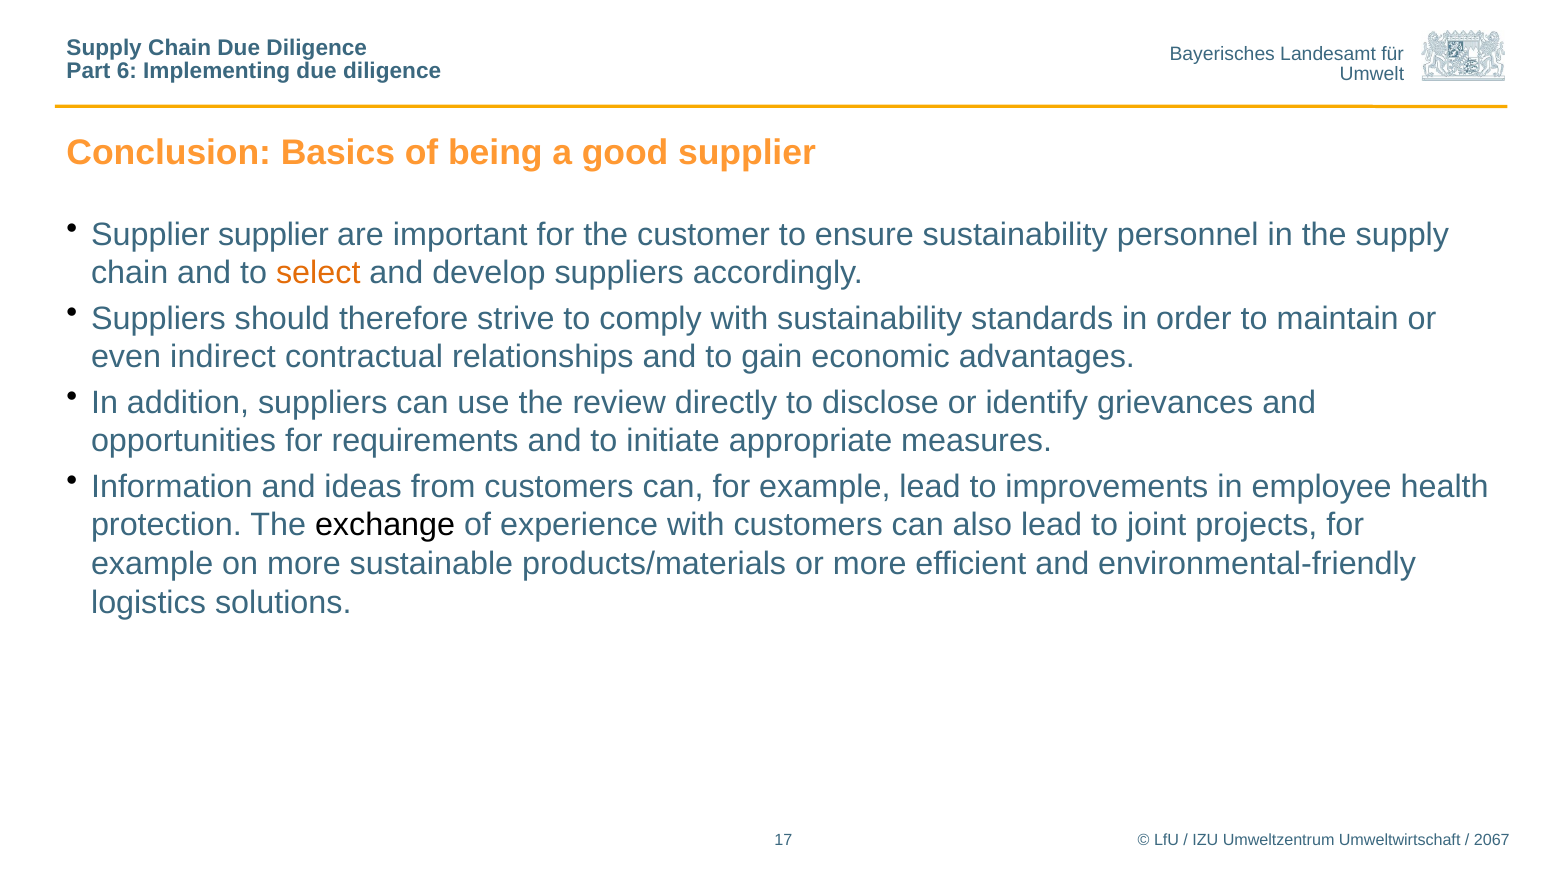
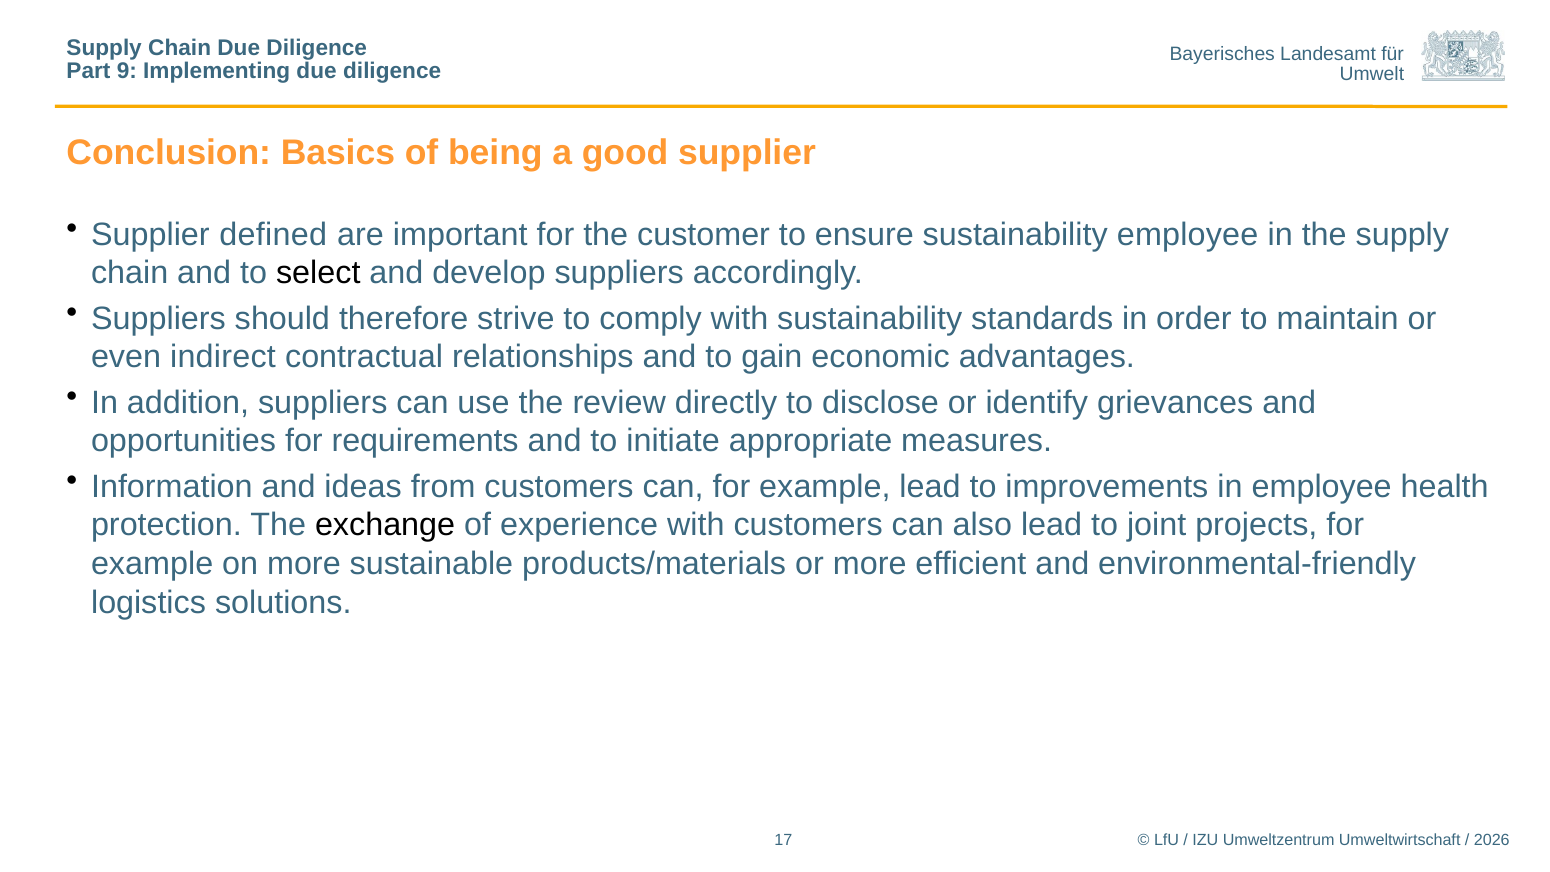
6: 6 -> 9
Supplier supplier: supplier -> defined
sustainability personnel: personnel -> employee
select colour: orange -> black
2067: 2067 -> 2026
